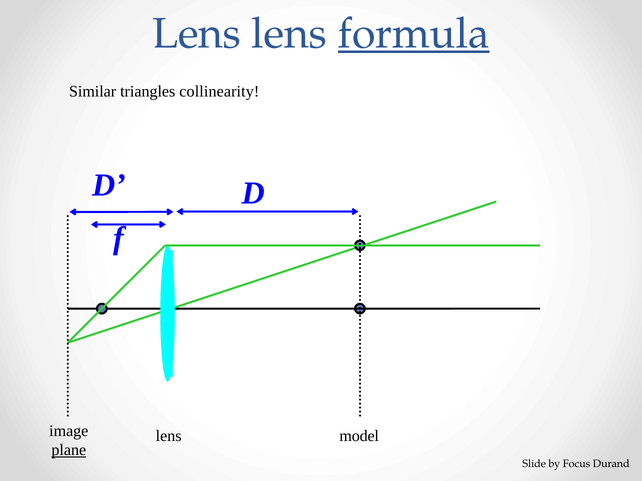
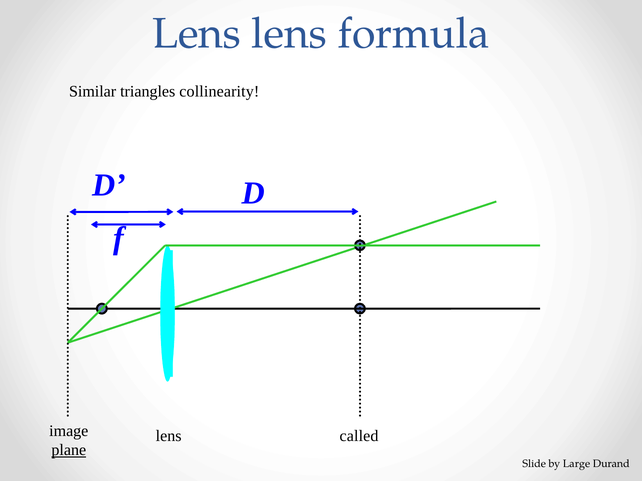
formula underline: present -> none
model: model -> called
Focus: Focus -> Large
